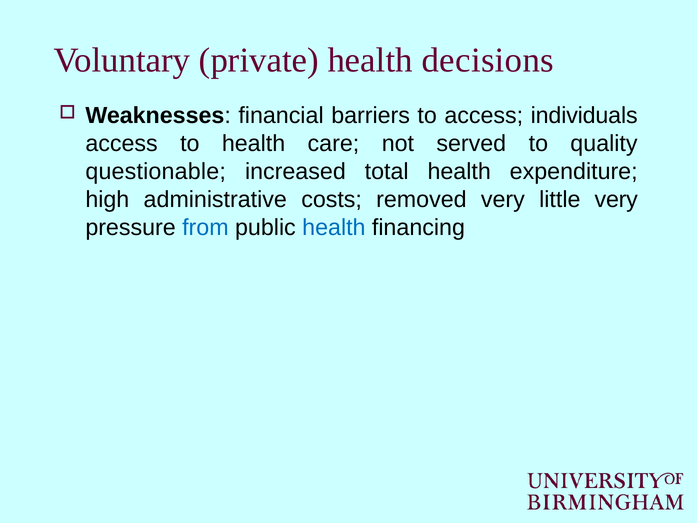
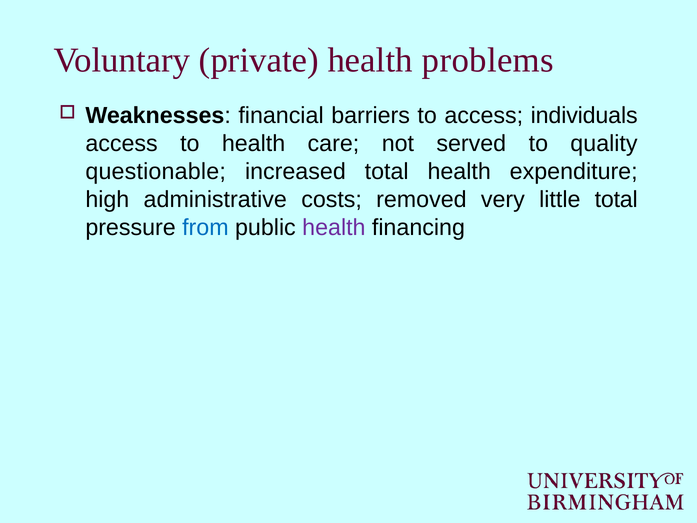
decisions: decisions -> problems
little very: very -> total
health at (334, 227) colour: blue -> purple
